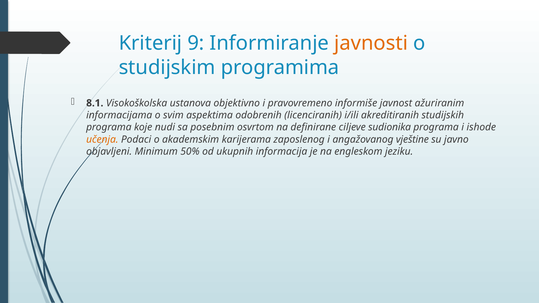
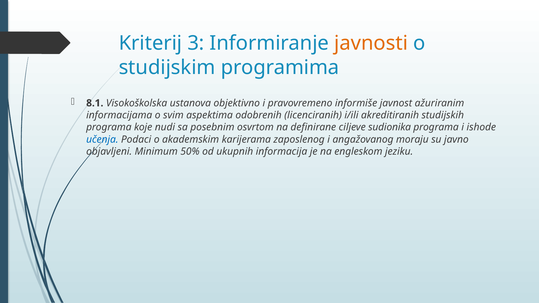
9: 9 -> 3
učenja colour: orange -> blue
vještine: vještine -> moraju
